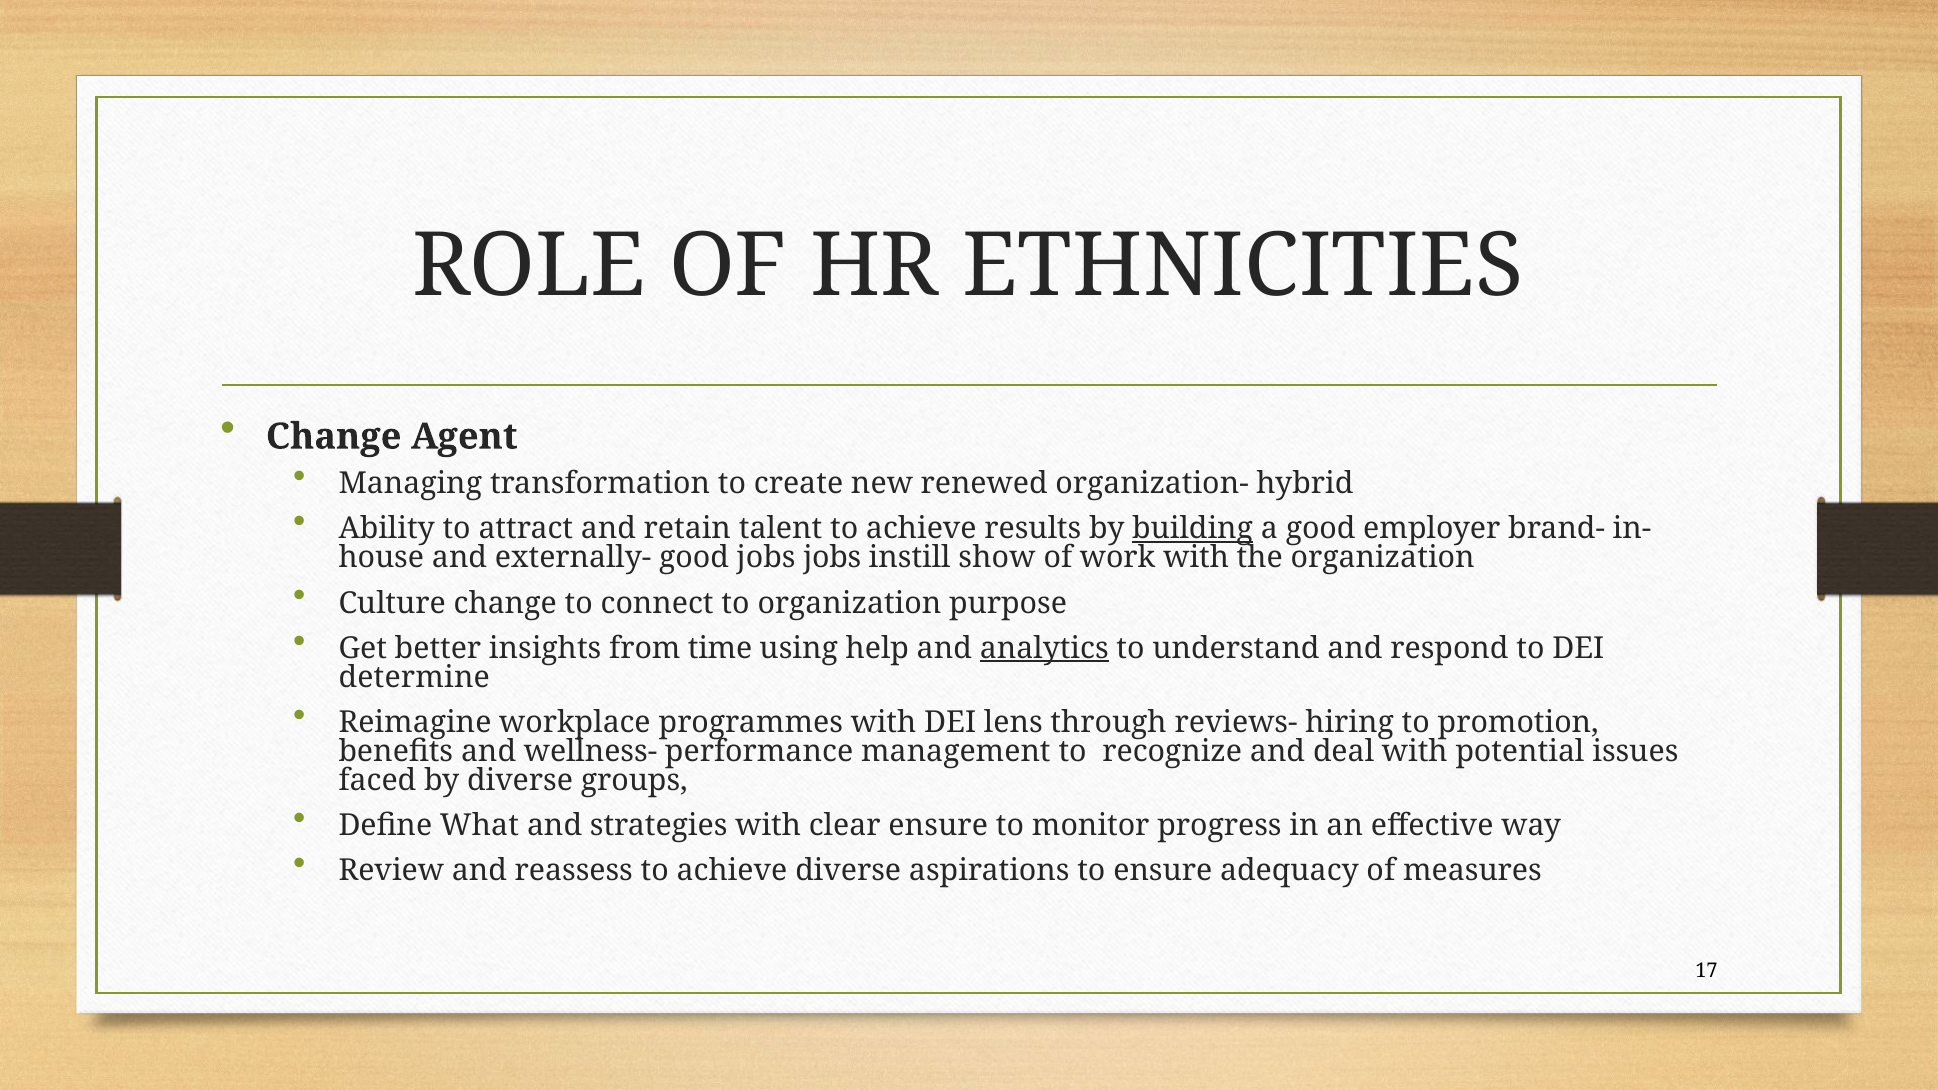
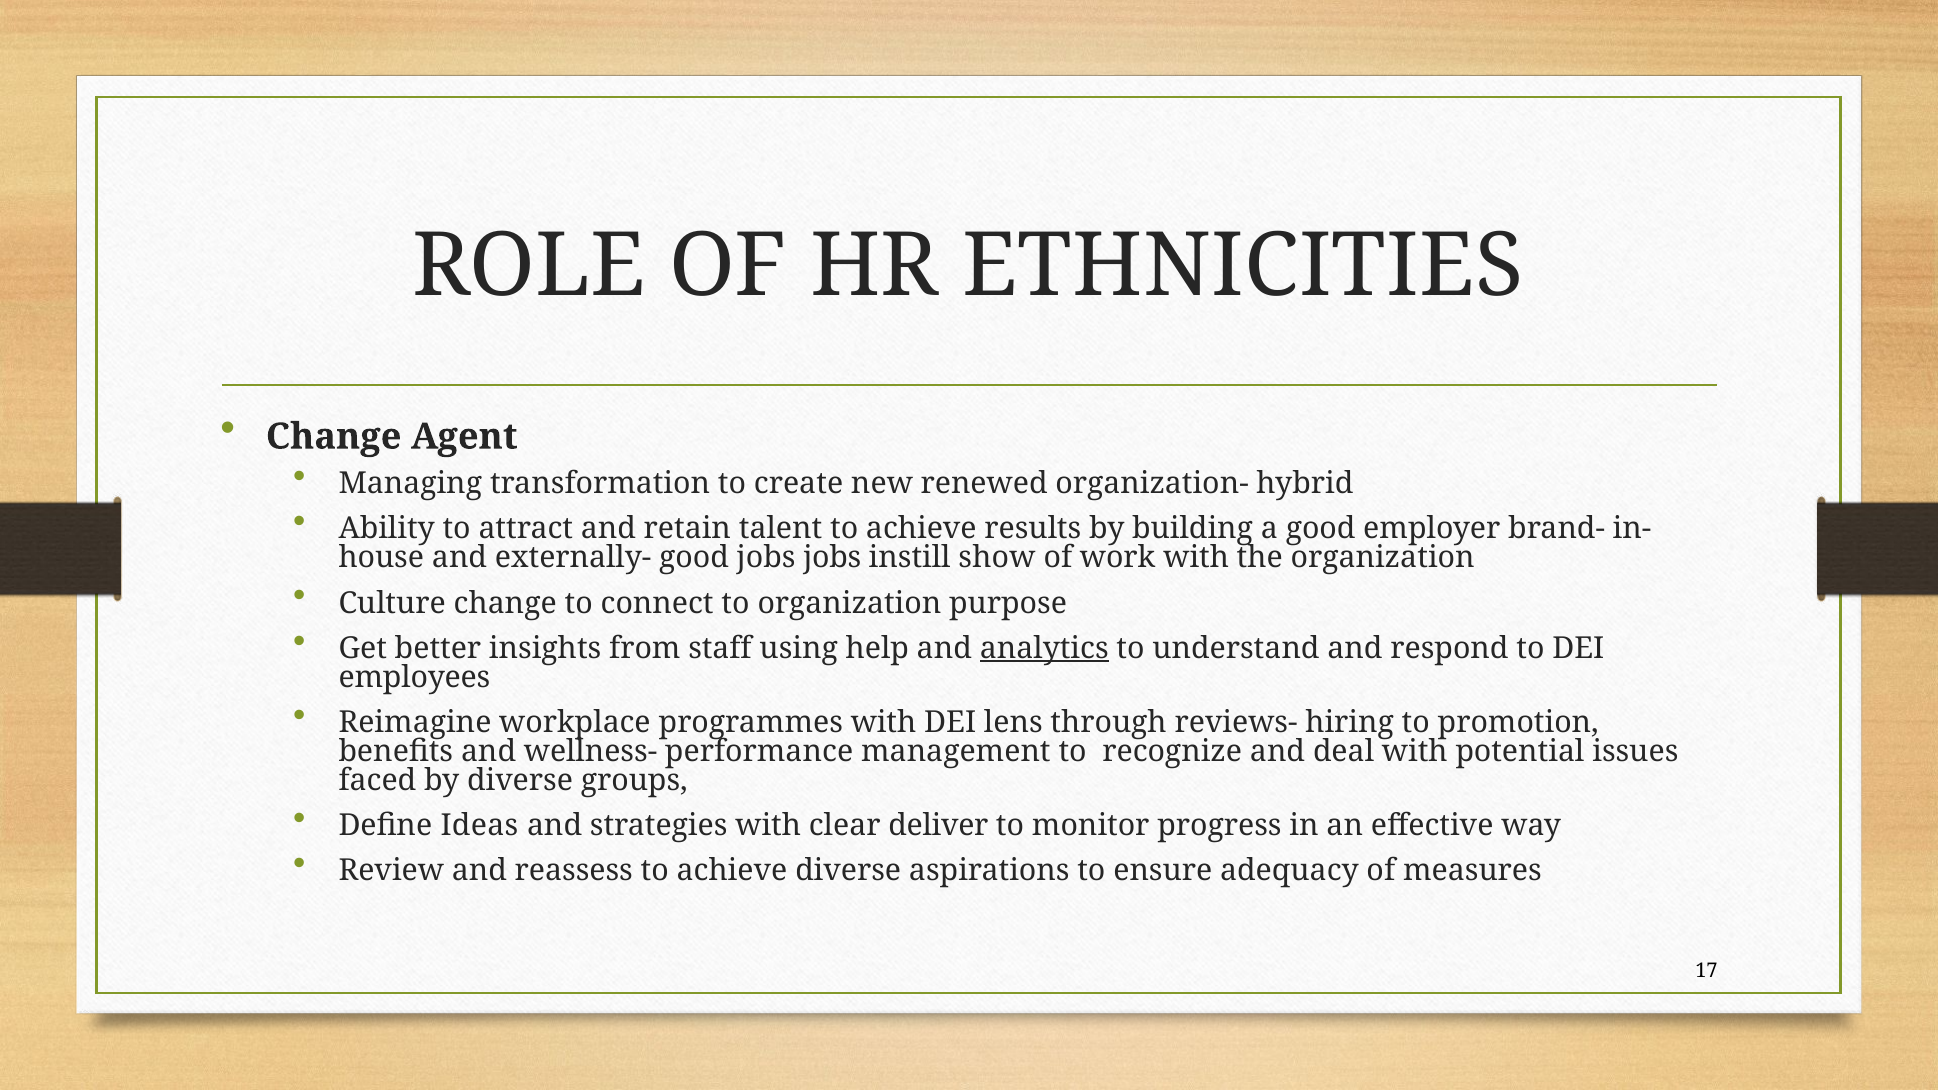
building underline: present -> none
time: time -> staff
determine: determine -> employees
What: What -> Ideas
clear ensure: ensure -> deliver
